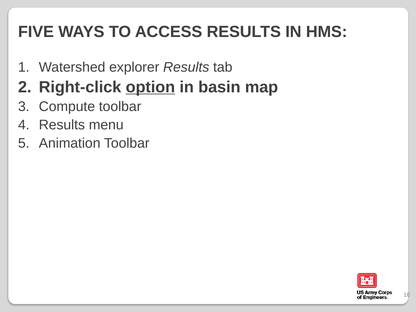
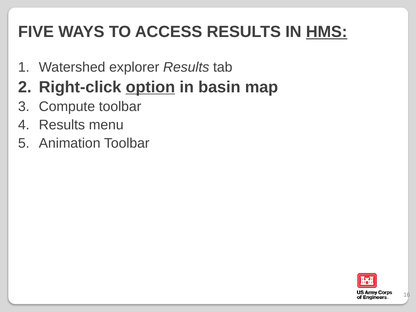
HMS underline: none -> present
